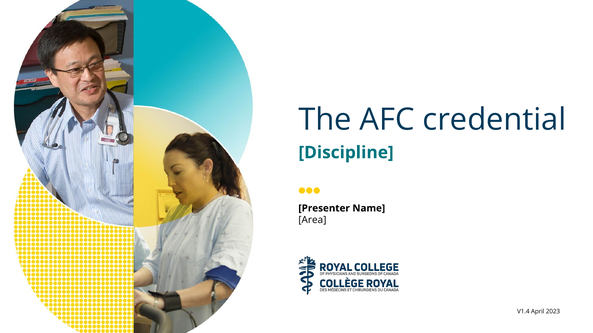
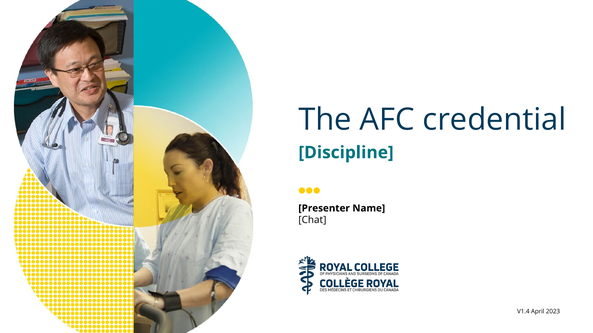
Area: Area -> Chat
